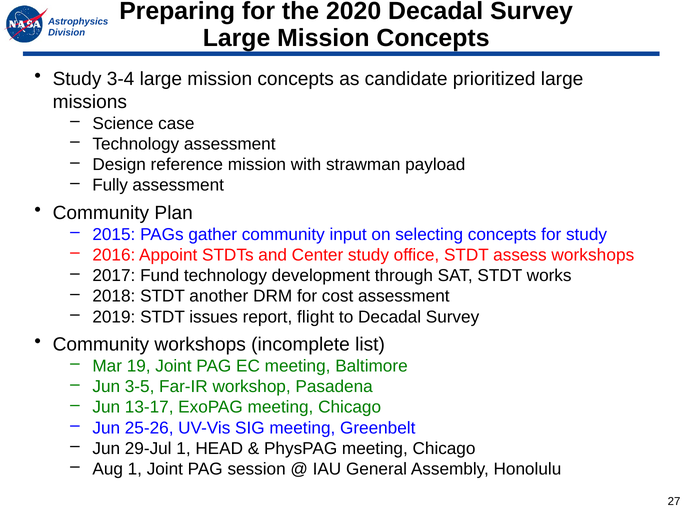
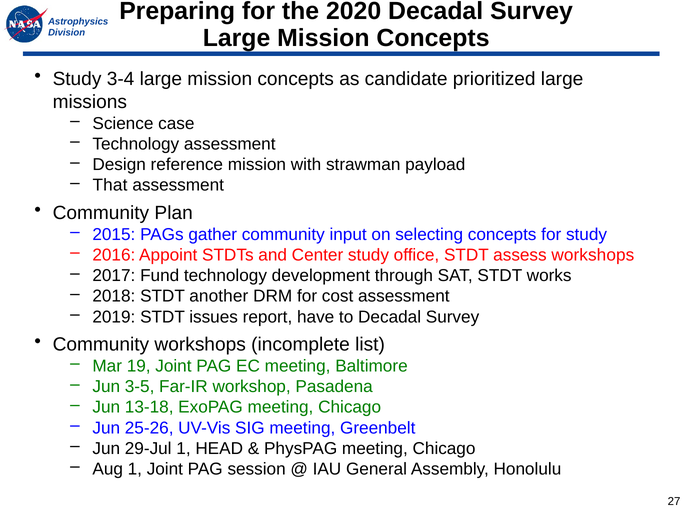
Fully: Fully -> That
flight: flight -> have
13-17: 13-17 -> 13-18
